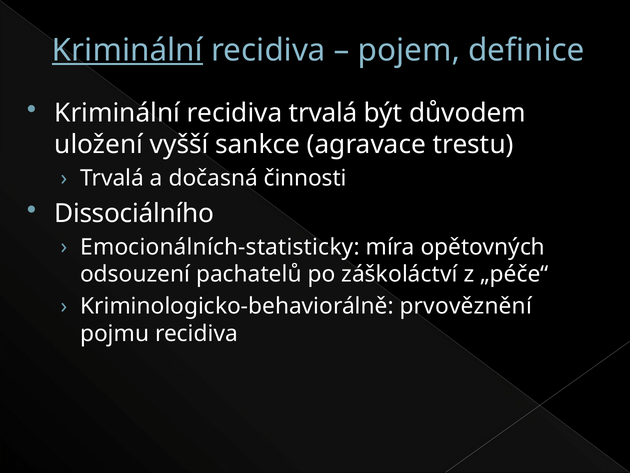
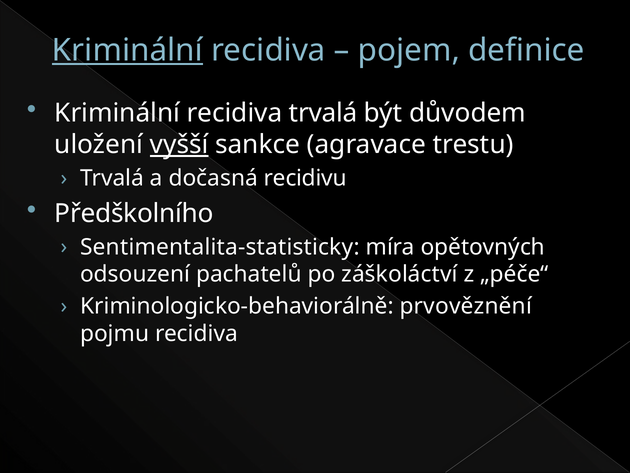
vyšší underline: none -> present
činnosti: činnosti -> recidivu
Dissociálního: Dissociálního -> Předškolního
Emocionálních-statisticky: Emocionálních-statisticky -> Sentimentalita-statisticky
